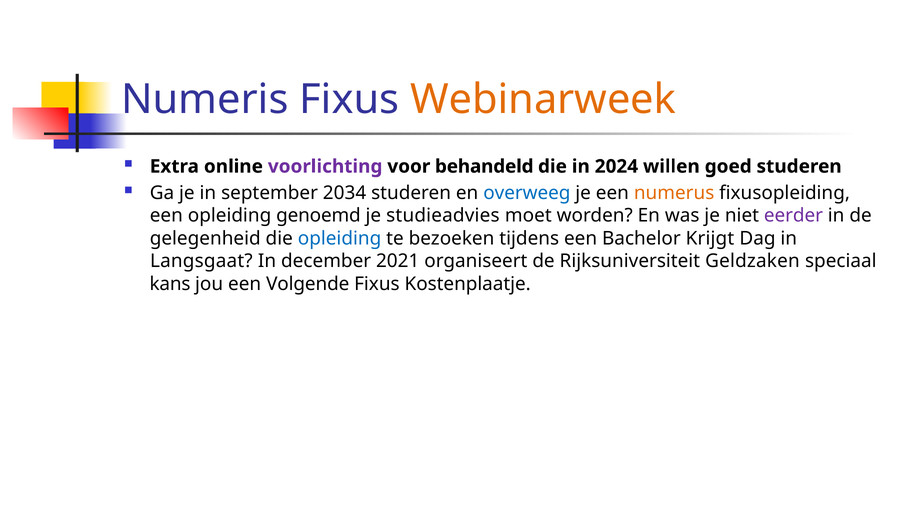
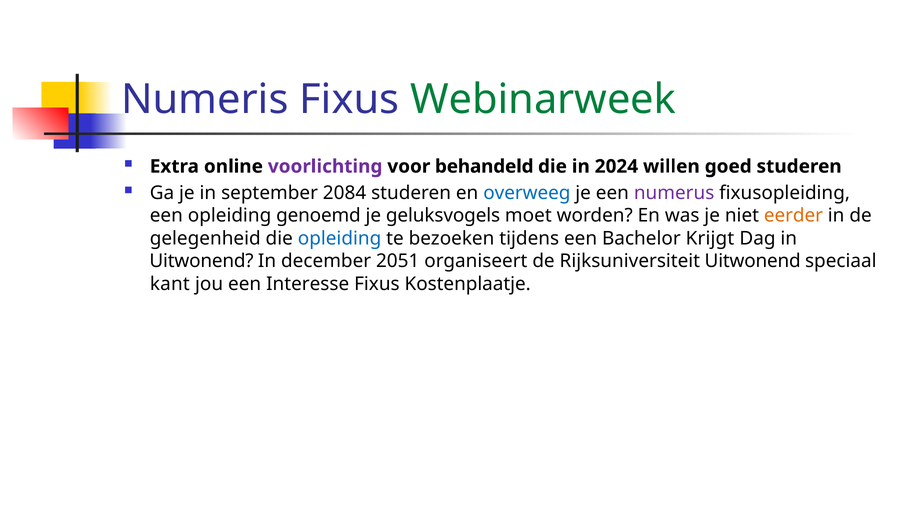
Webinarweek colour: orange -> green
2034: 2034 -> 2084
numerus colour: orange -> purple
studieadvies: studieadvies -> geluksvogels
eerder colour: purple -> orange
Langsgaat at (201, 261): Langsgaat -> Uitwonend
2021: 2021 -> 2051
Rijksuniversiteit Geldzaken: Geldzaken -> Uitwonend
kans: kans -> kant
Volgende: Volgende -> Interesse
